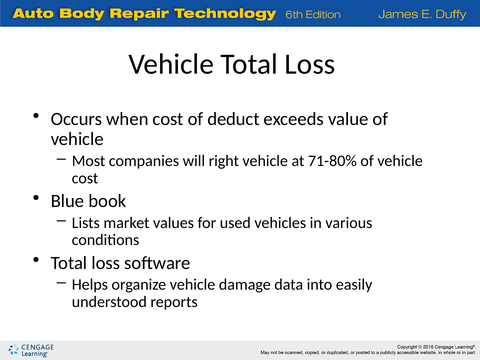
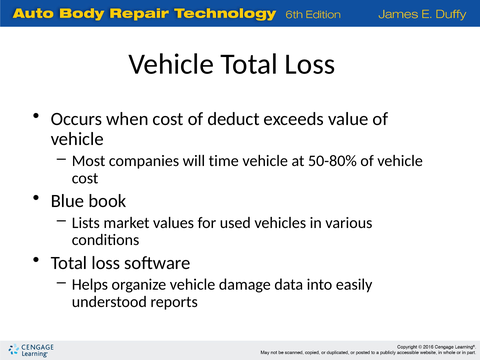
right: right -> time
71-80%: 71-80% -> 50-80%
